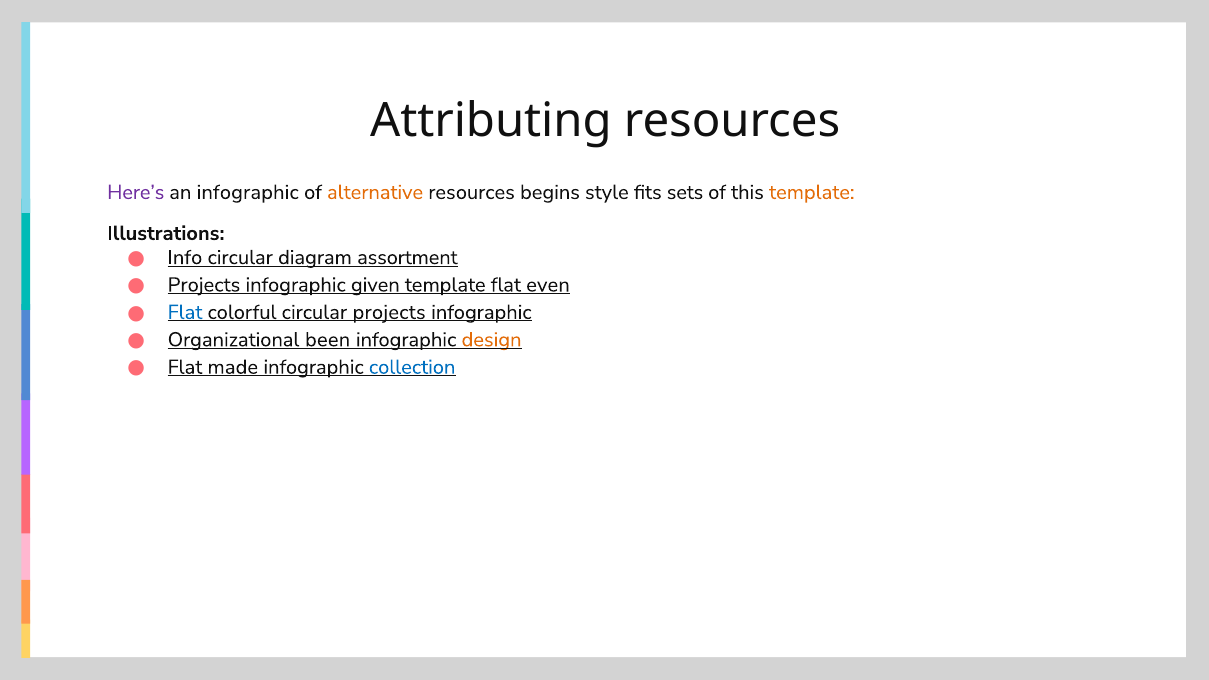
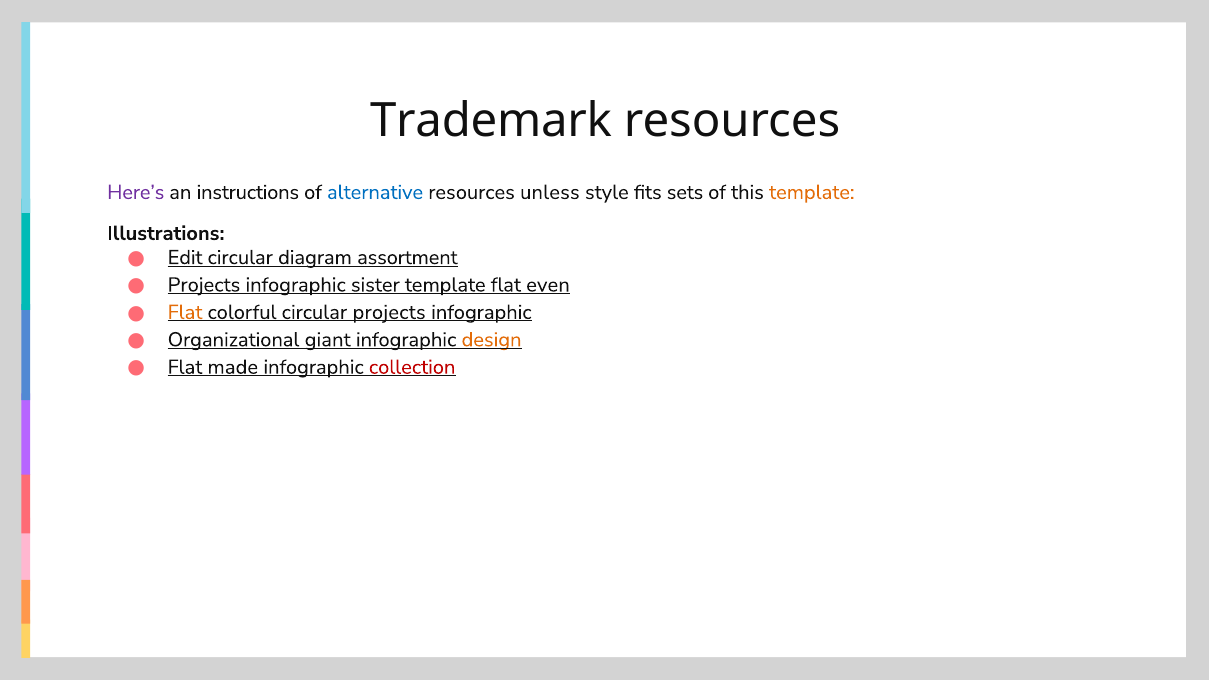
Attributing: Attributing -> Trademark
an infographic: infographic -> instructions
alternative colour: orange -> blue
begins: begins -> unless
Info: Info -> Edit
given: given -> sister
Flat at (185, 312) colour: blue -> orange
been: been -> giant
collection colour: blue -> red
